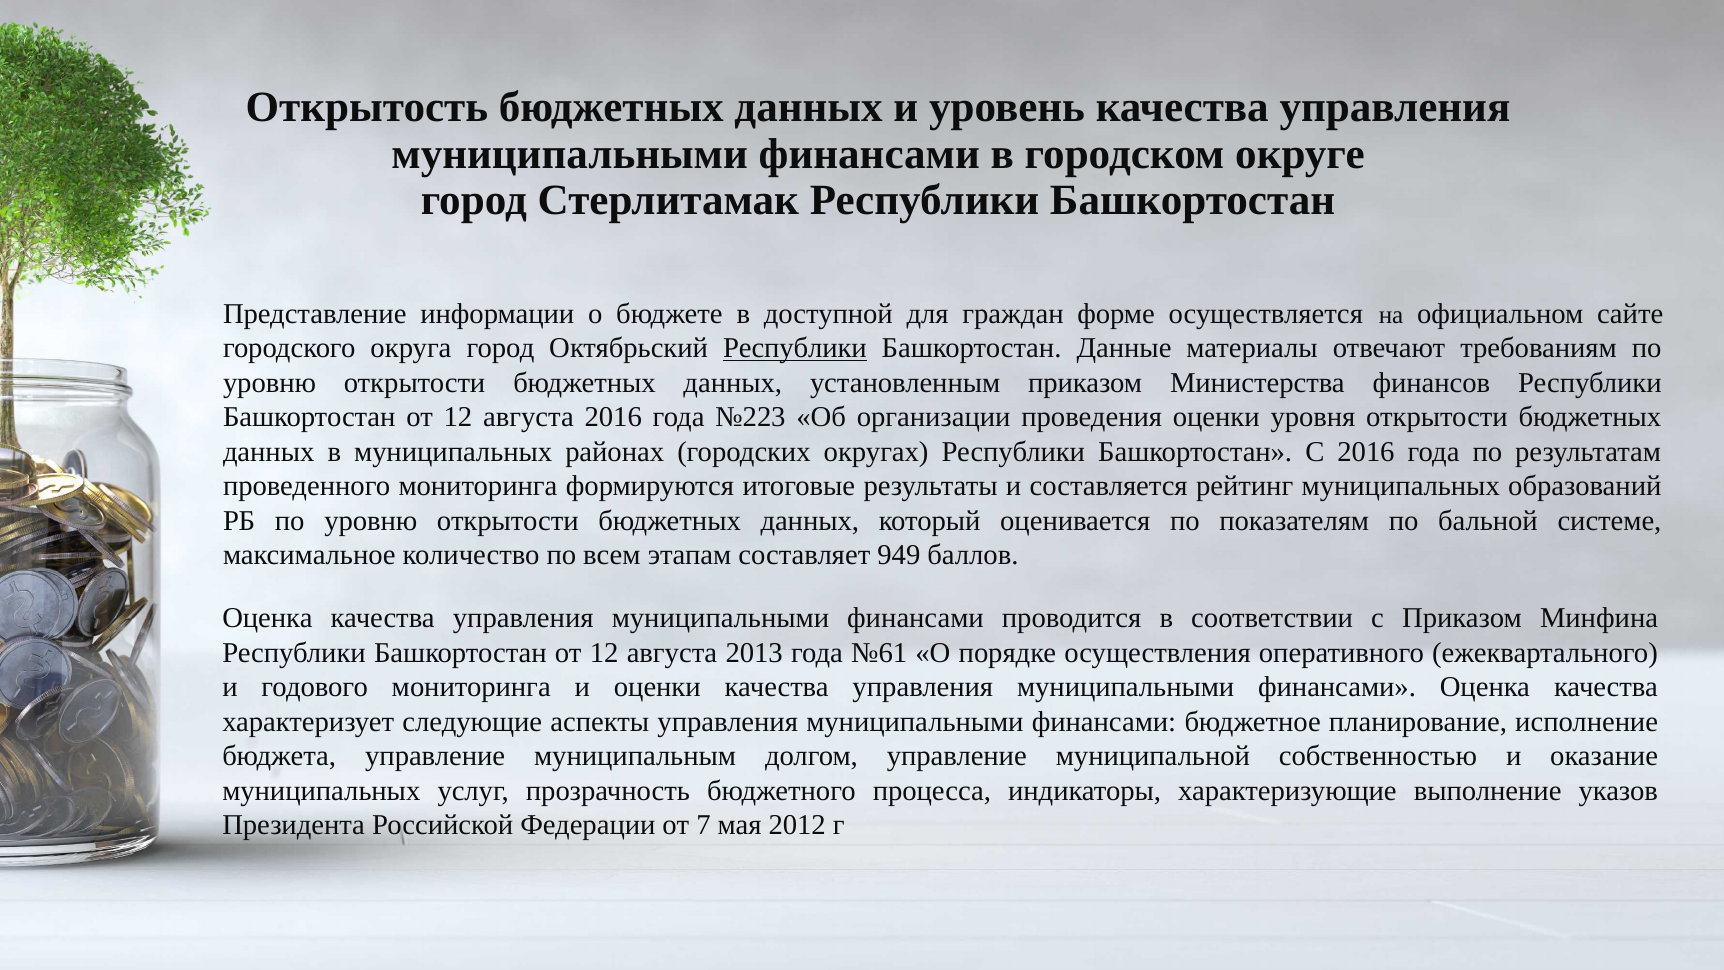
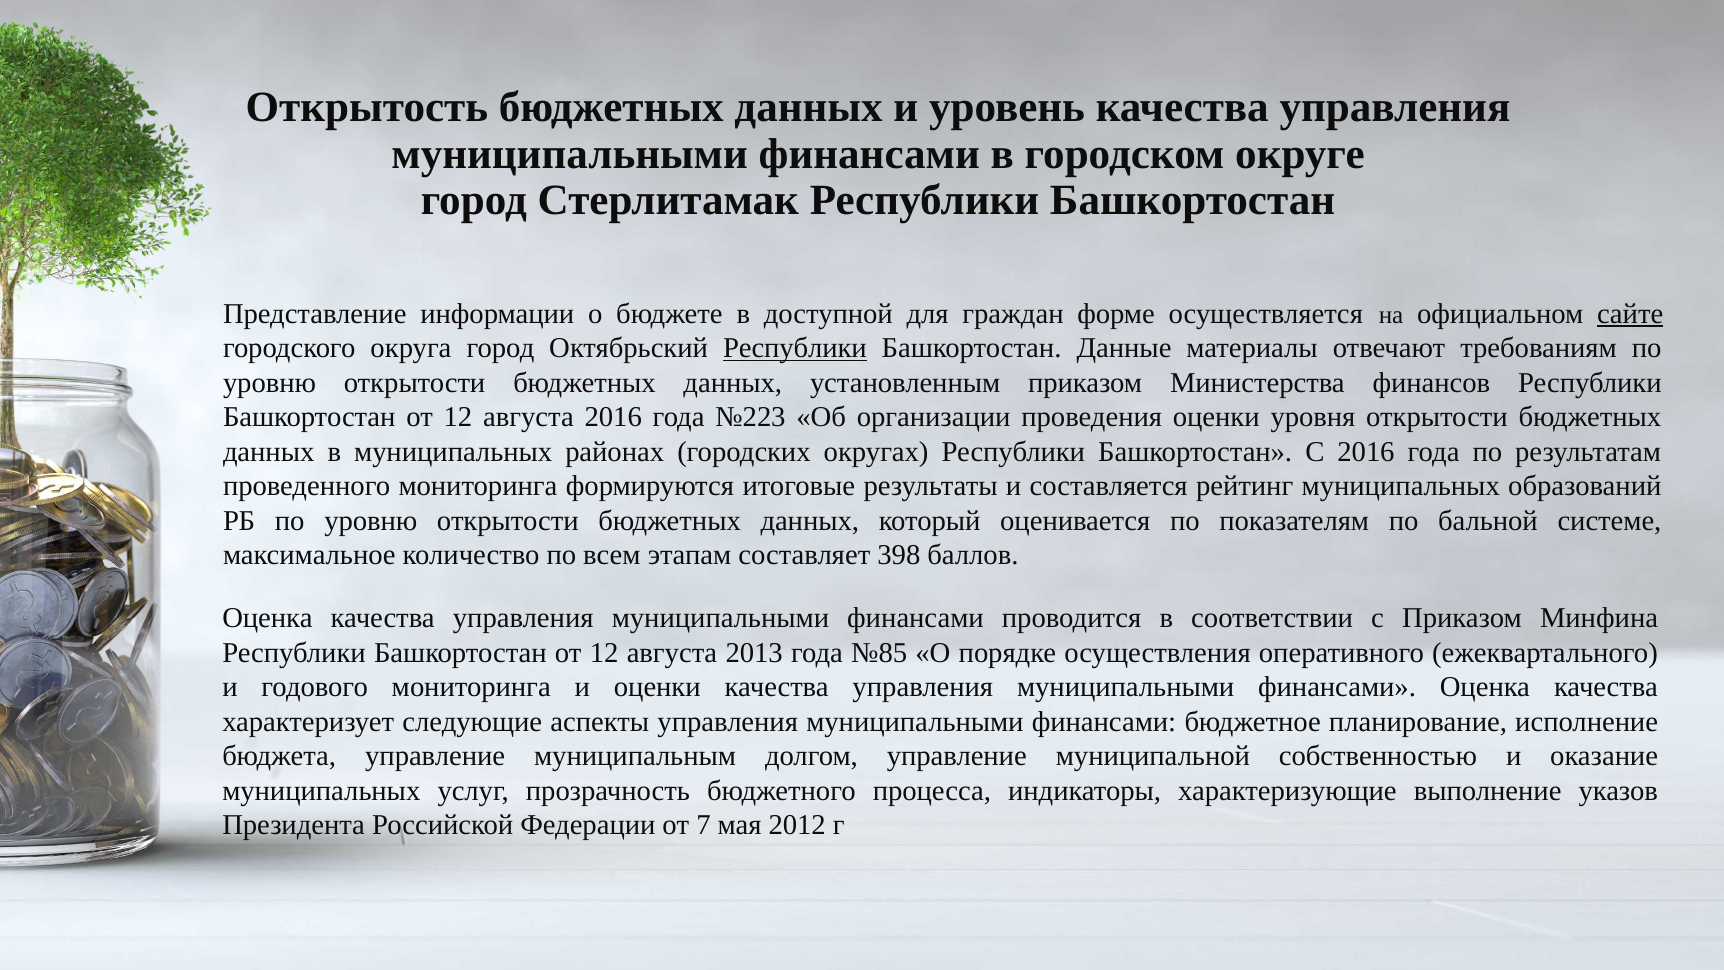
сайте underline: none -> present
949: 949 -> 398
№61: №61 -> №85
